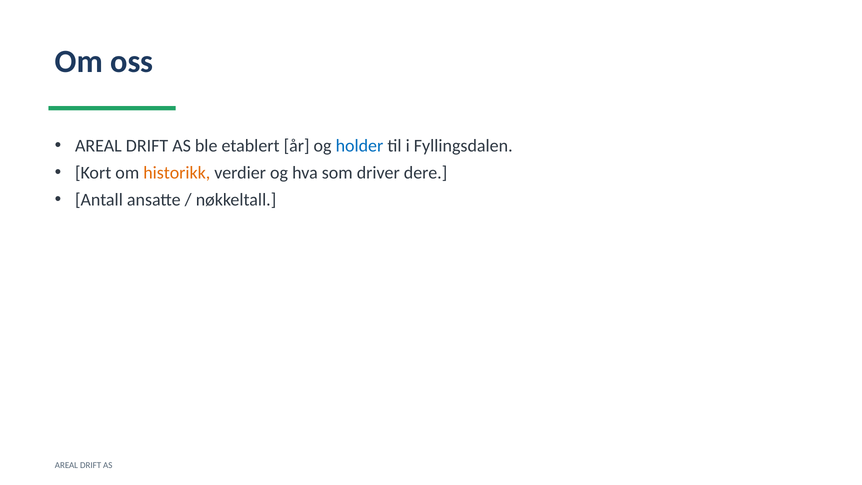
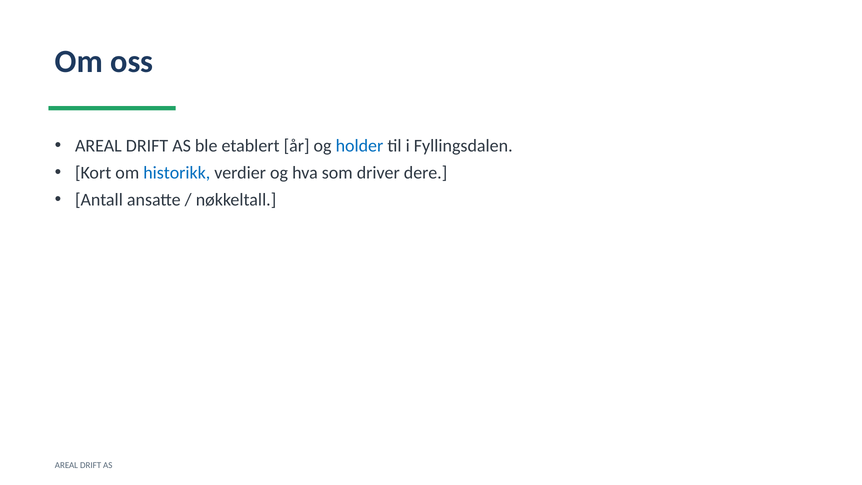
historikk colour: orange -> blue
